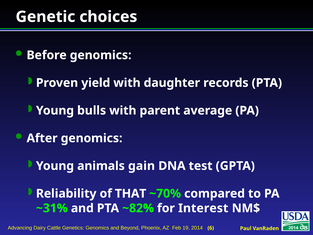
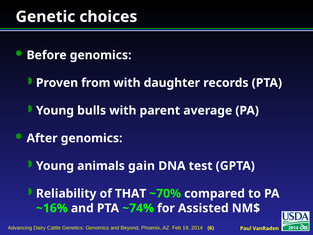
yield: yield -> from
~31%: ~31% -> ~16%
~82%: ~82% -> ~74%
Interest: Interest -> Assisted
